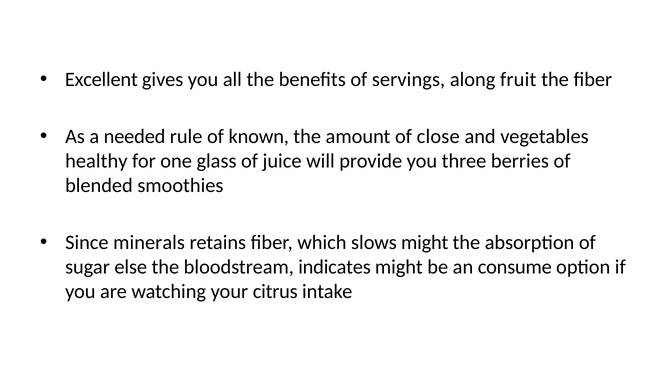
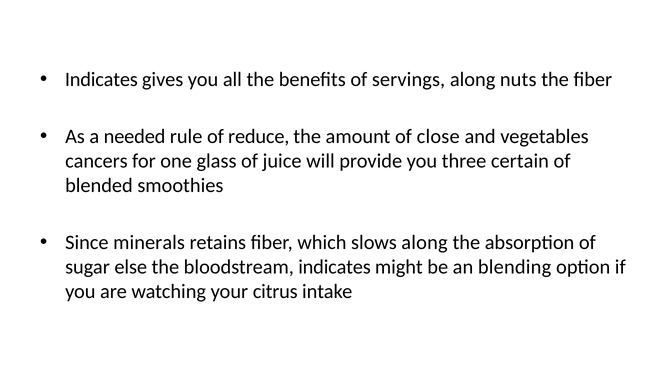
Excellent at (101, 79): Excellent -> Indicates
fruit: fruit -> nuts
known: known -> reduce
healthy: healthy -> cancers
berries: berries -> certain
slows might: might -> along
consume: consume -> blending
